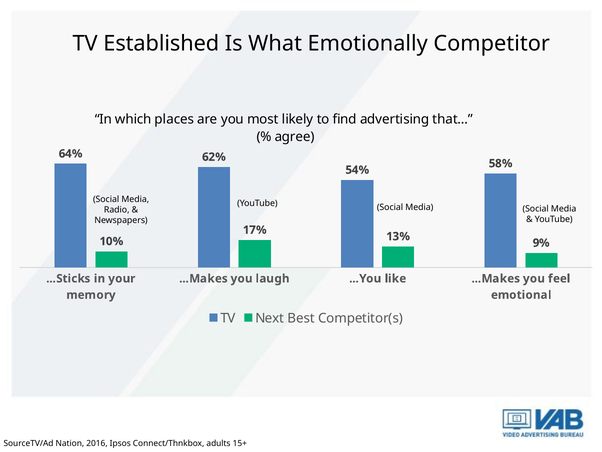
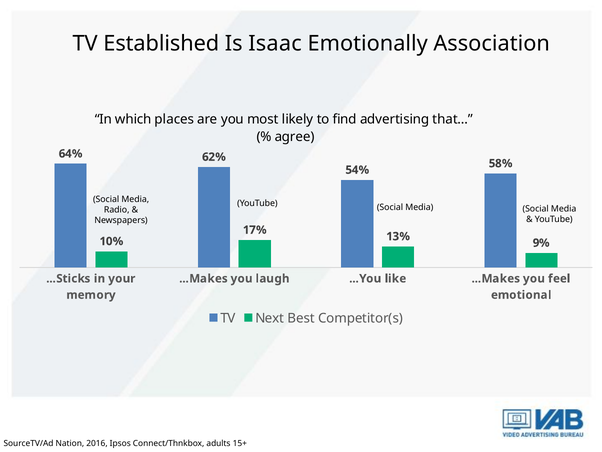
What: What -> Isaac
Competitor: Competitor -> Association
